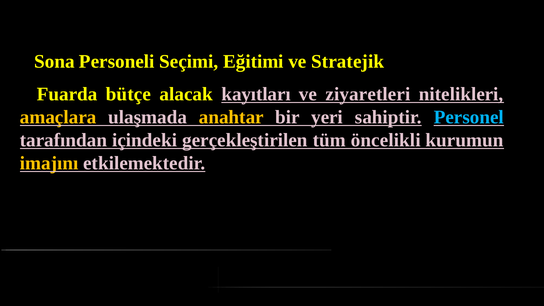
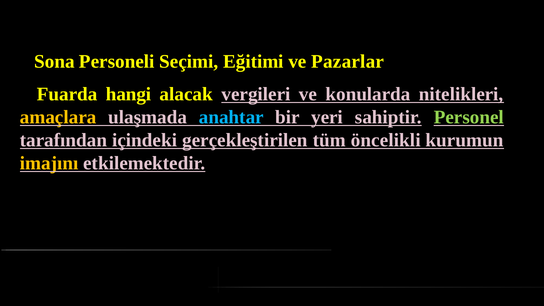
Stratejik: Stratejik -> Pazarlar
bütçe: bütçe -> hangi
kayıtları: kayıtları -> vergileri
ziyaretleri: ziyaretleri -> konularda
anahtar colour: yellow -> light blue
Personel colour: light blue -> light green
